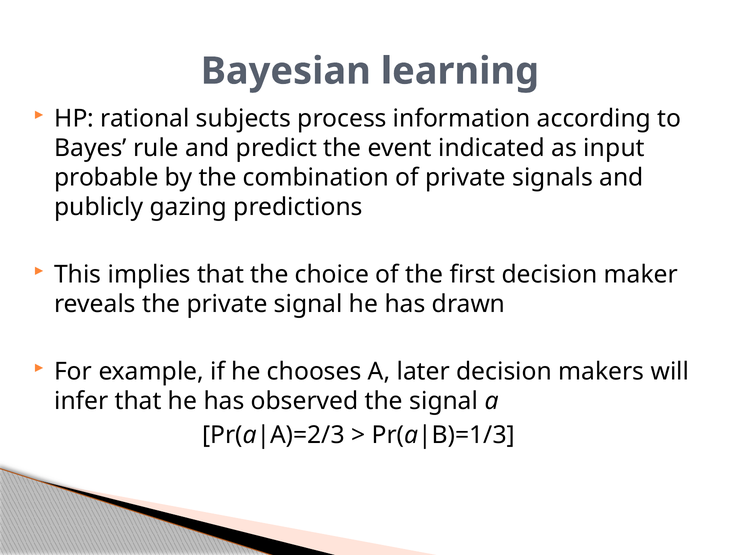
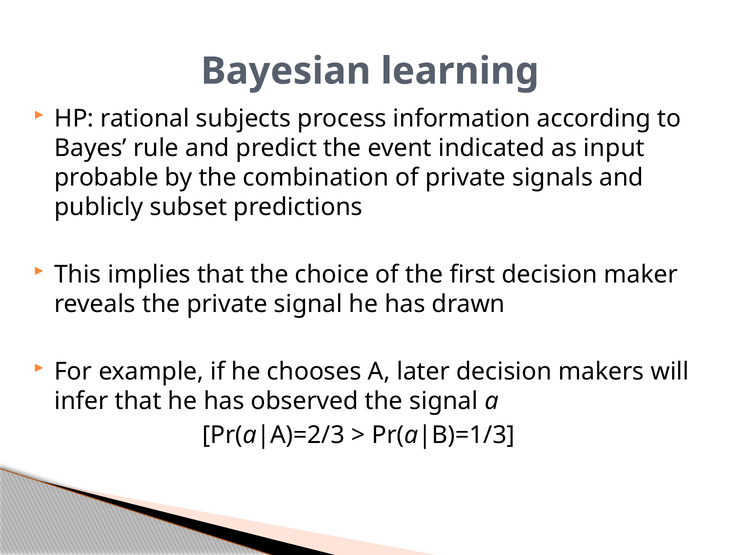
gazing: gazing -> subset
